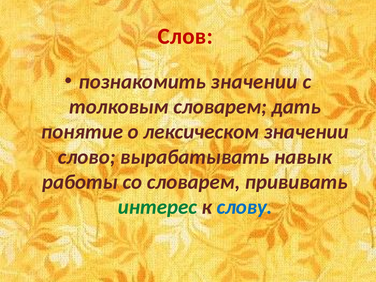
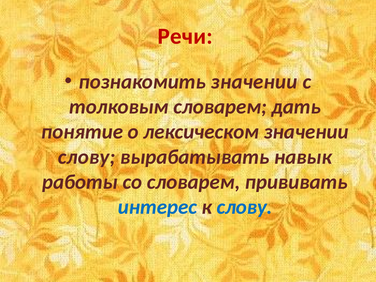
Слов: Слов -> Речи
слово at (87, 157): слово -> слову
интерес colour: green -> blue
